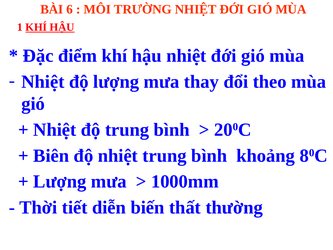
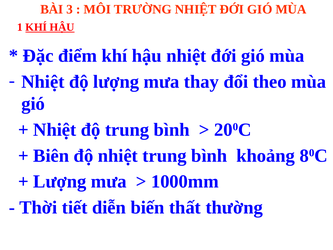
6: 6 -> 3
